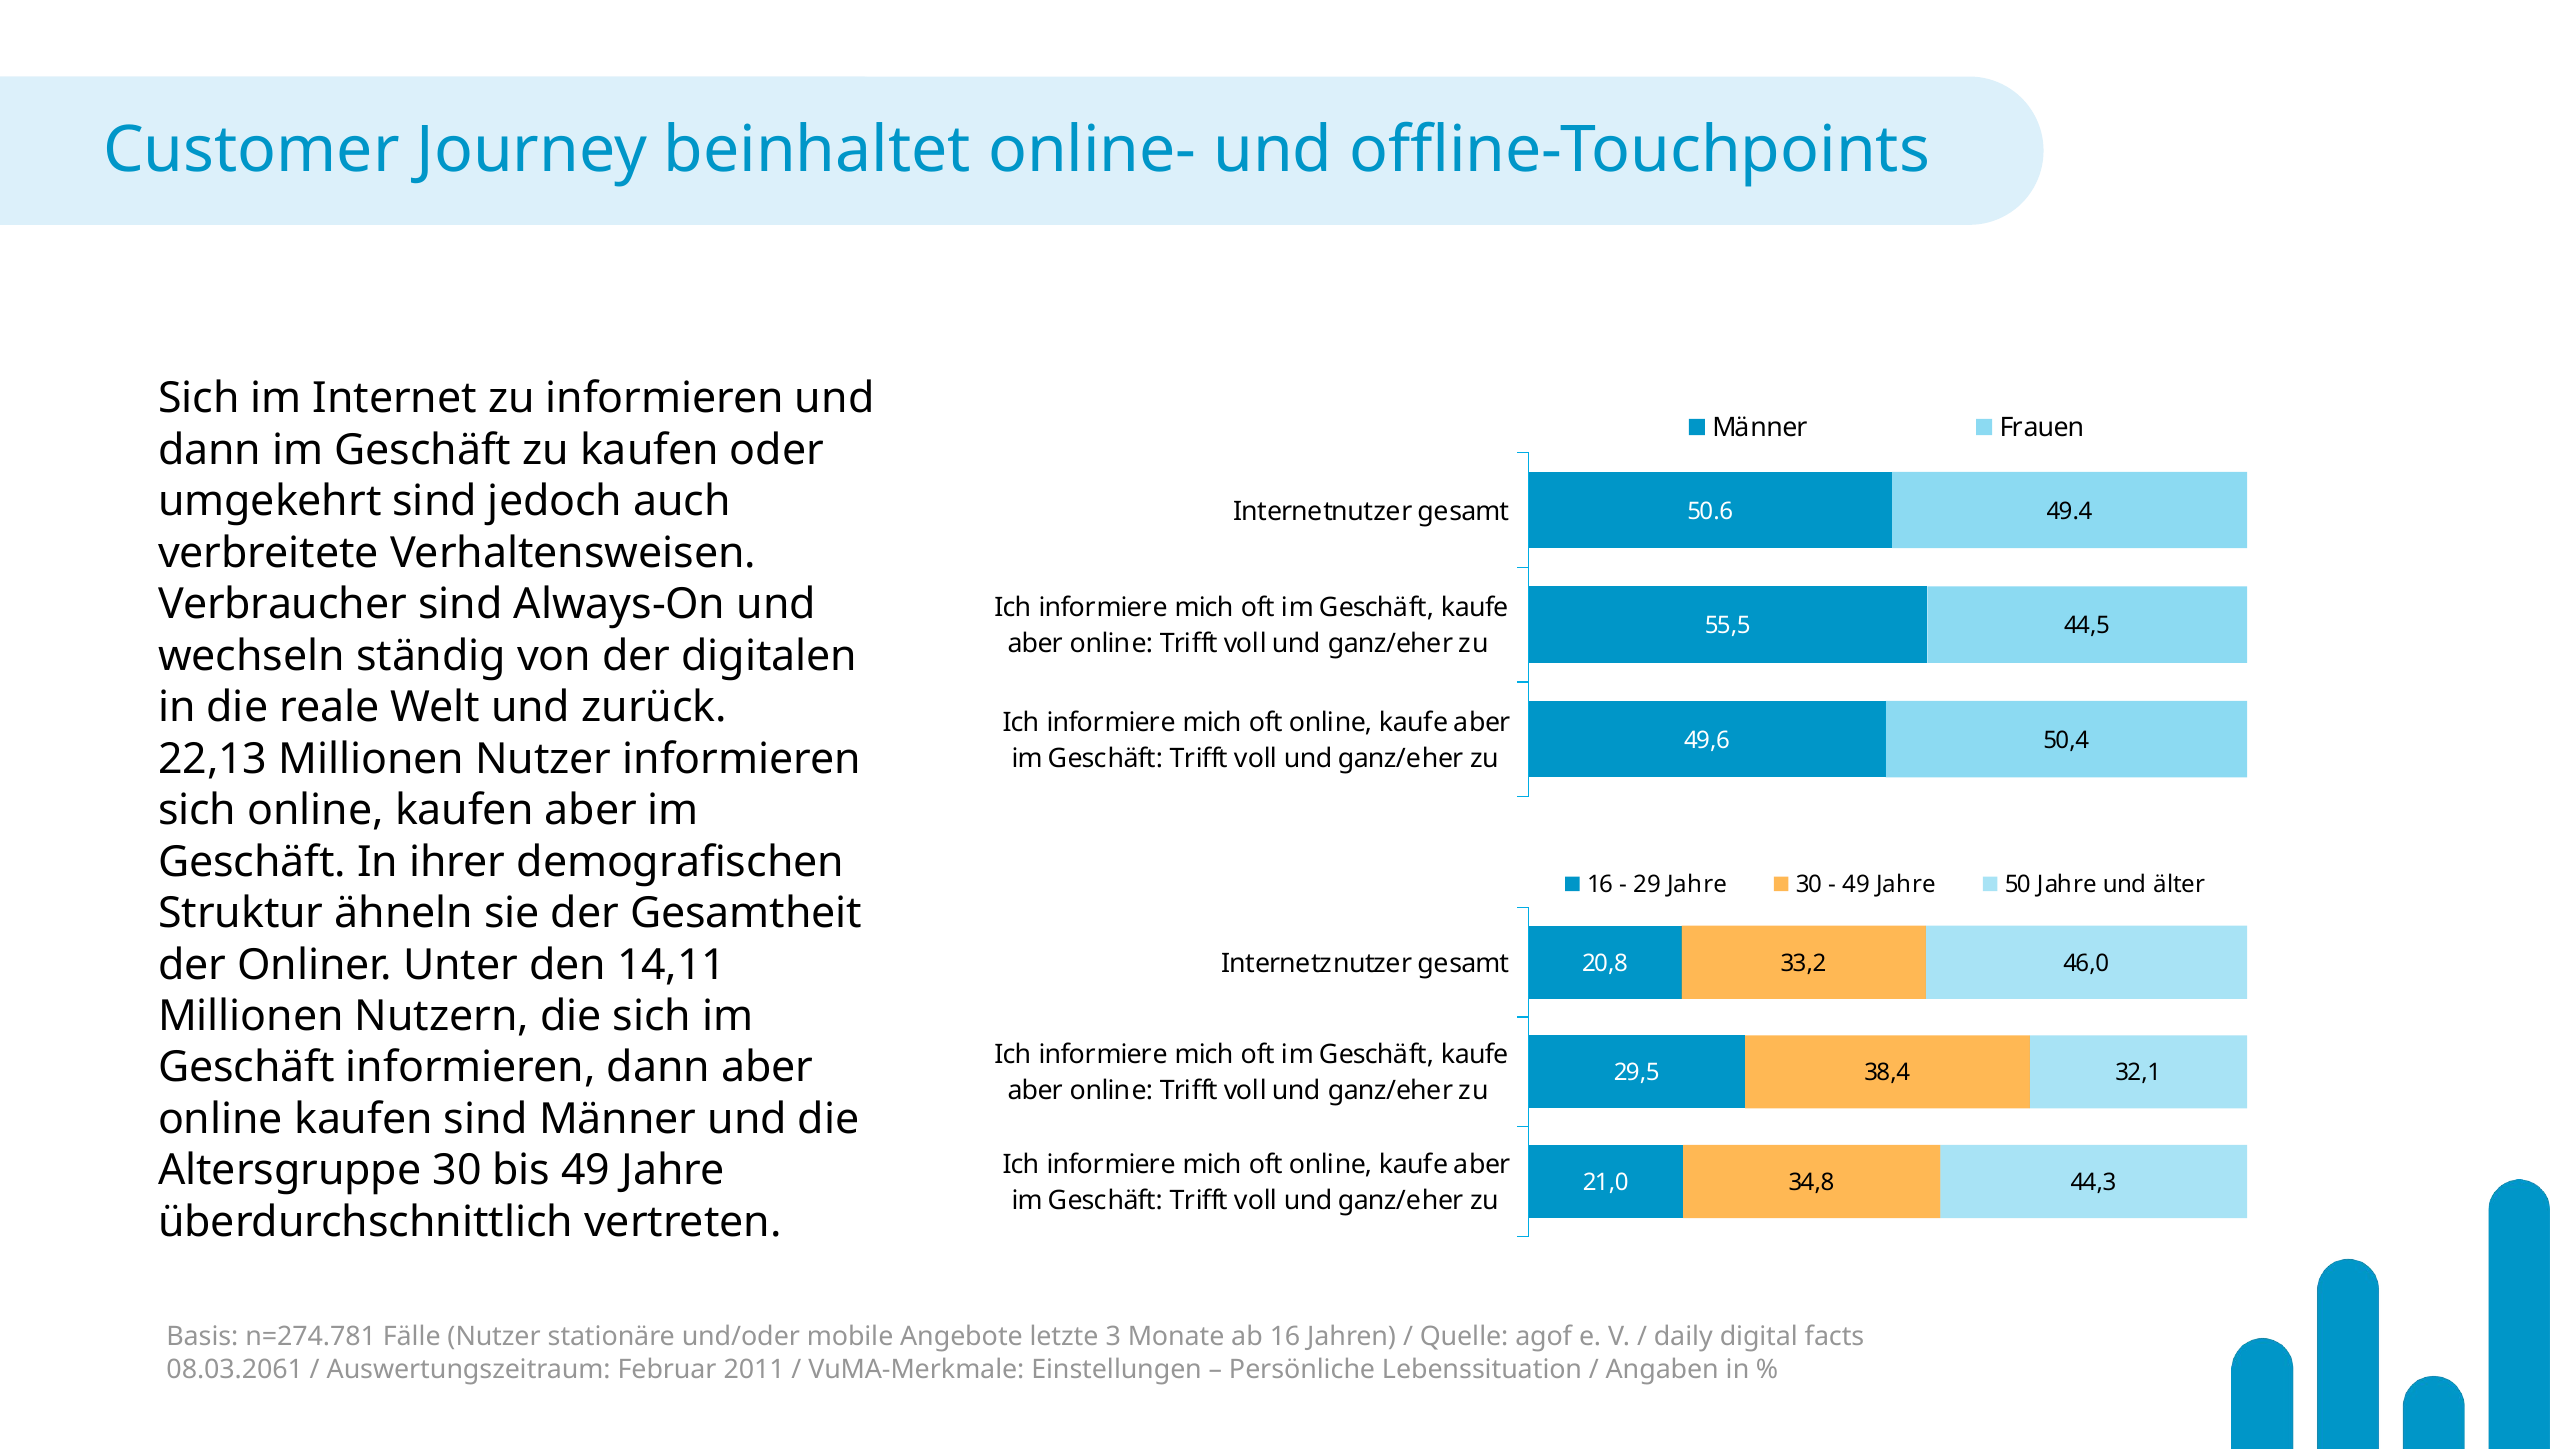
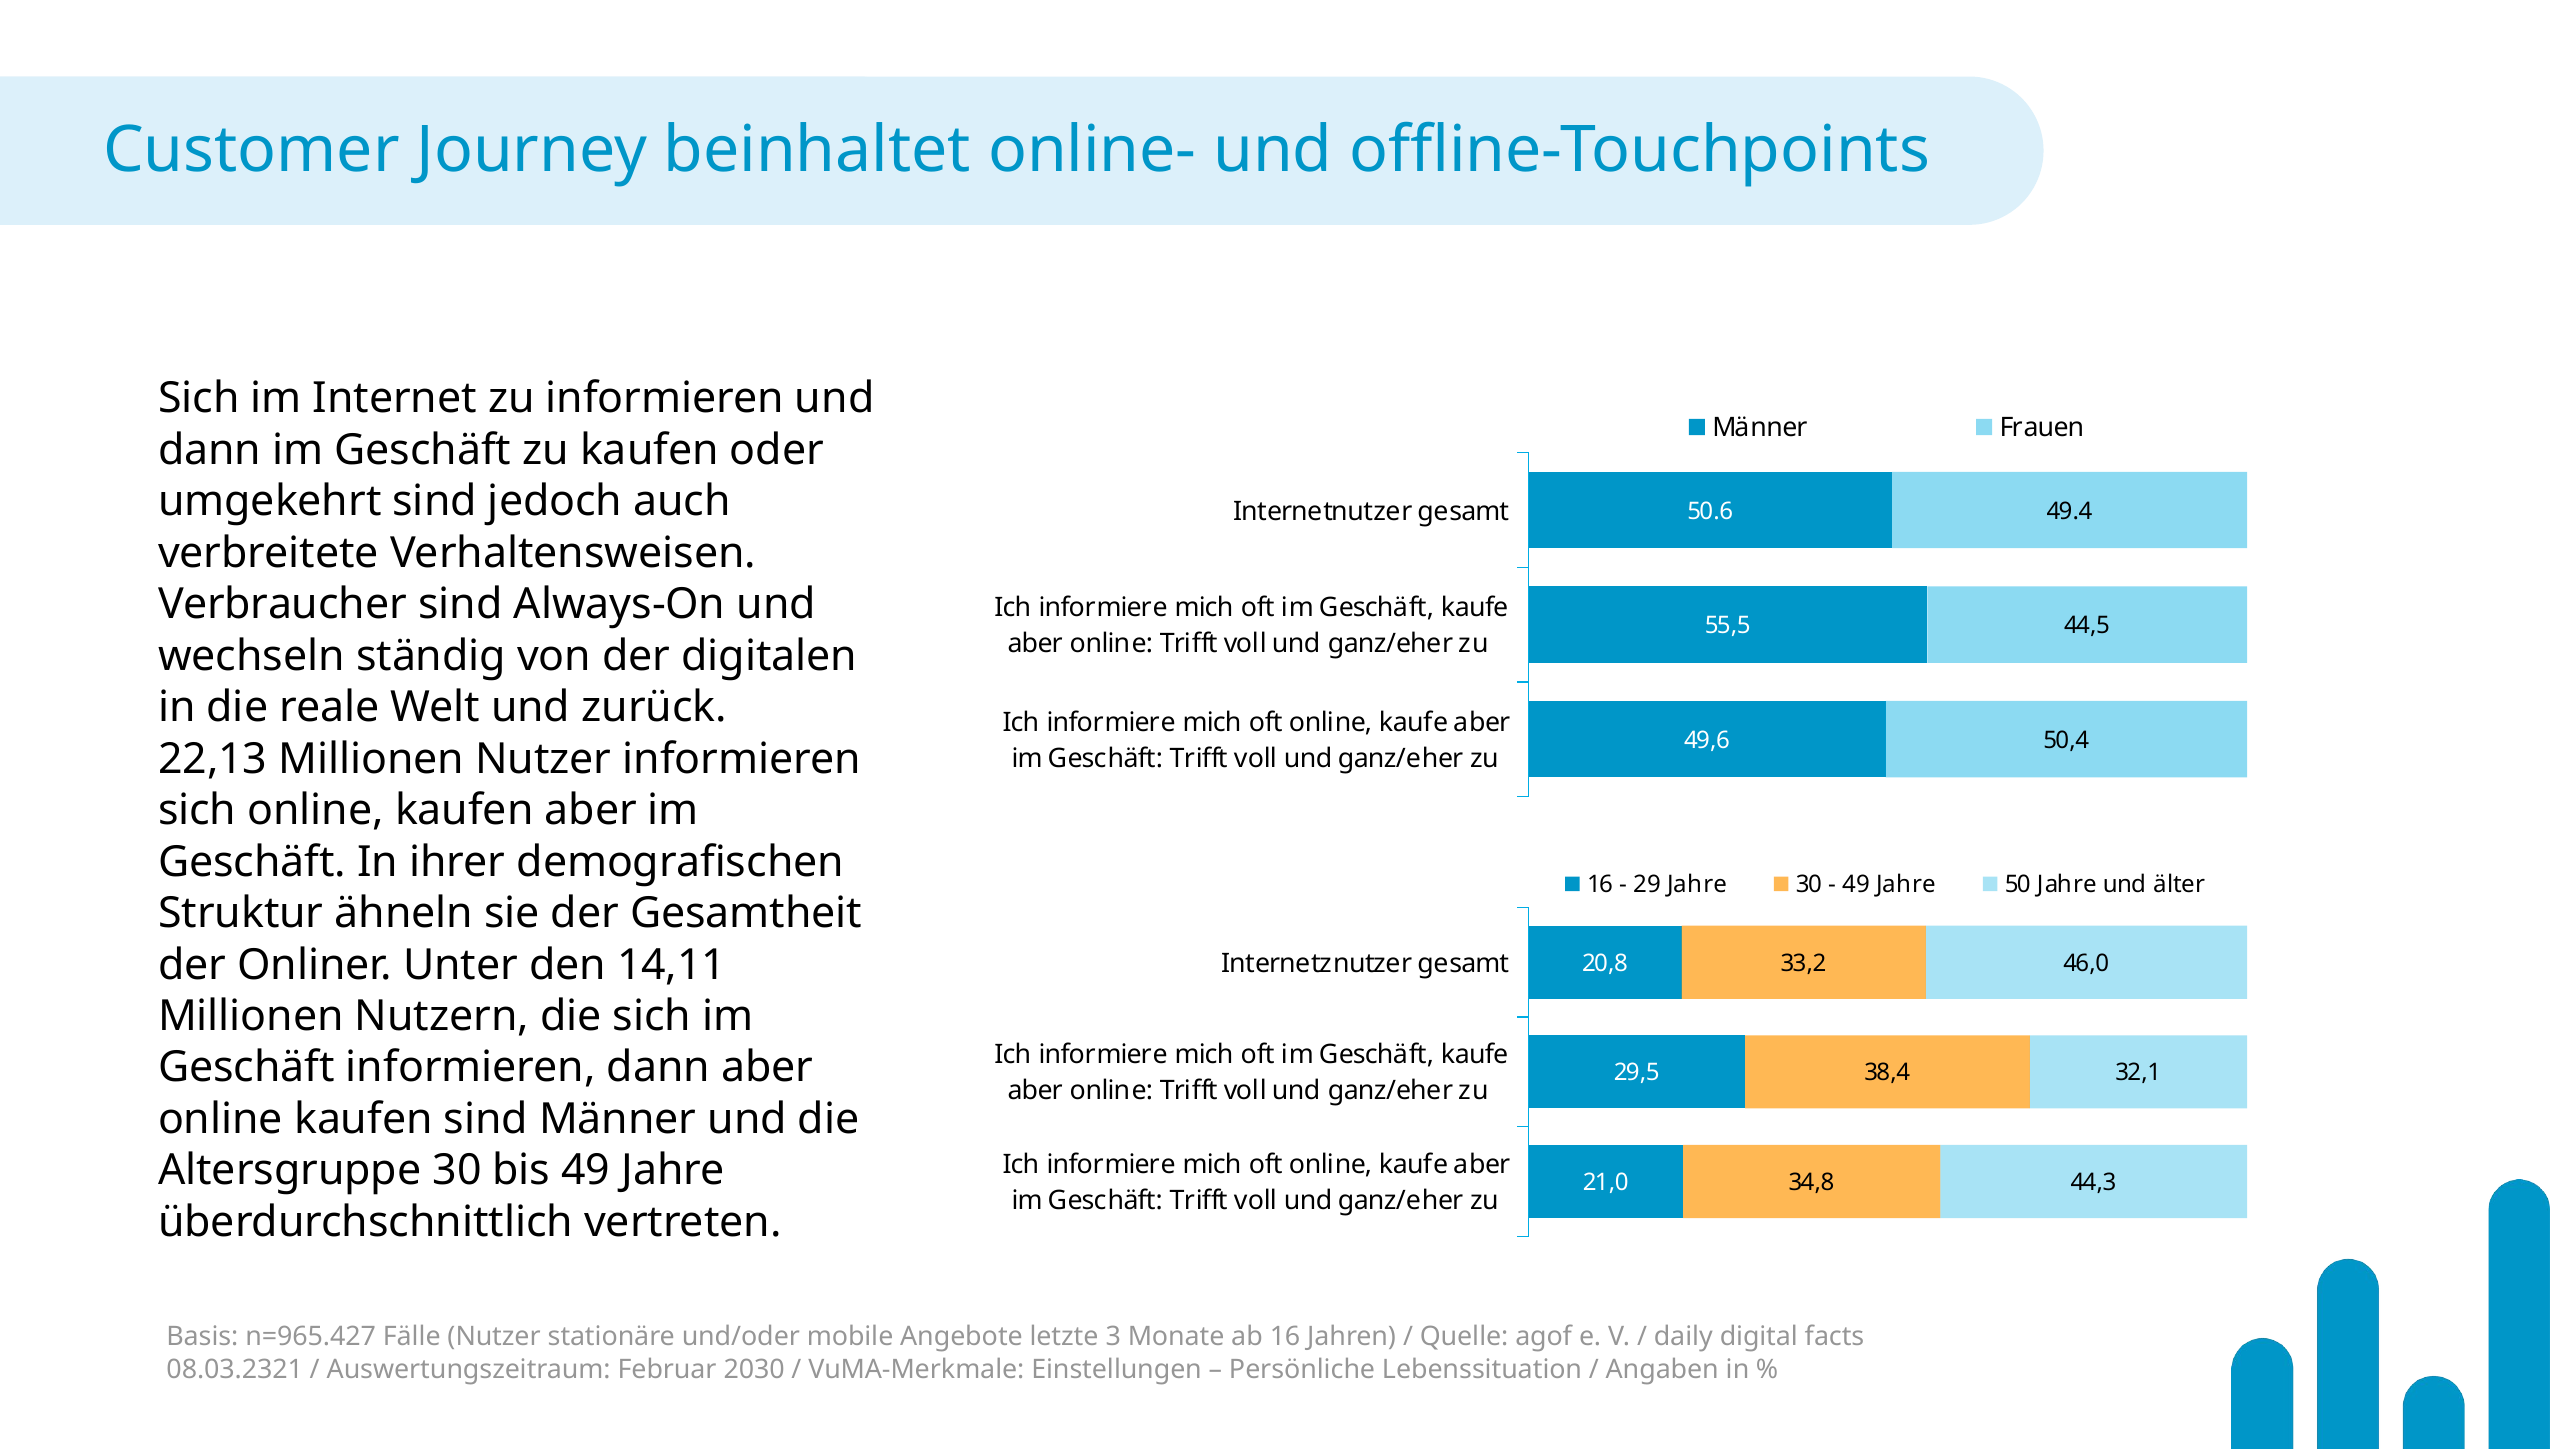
n=274.781: n=274.781 -> n=965.427
08.03.2061: 08.03.2061 -> 08.03.2321
2011: 2011 -> 2030
